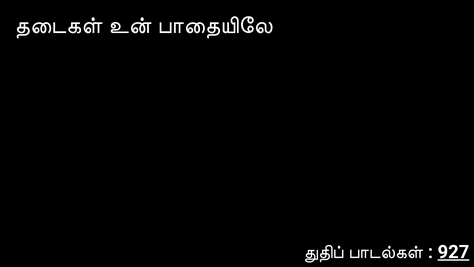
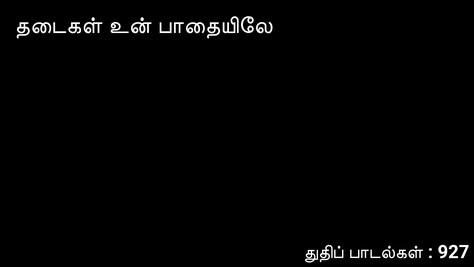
927 underline: present -> none
